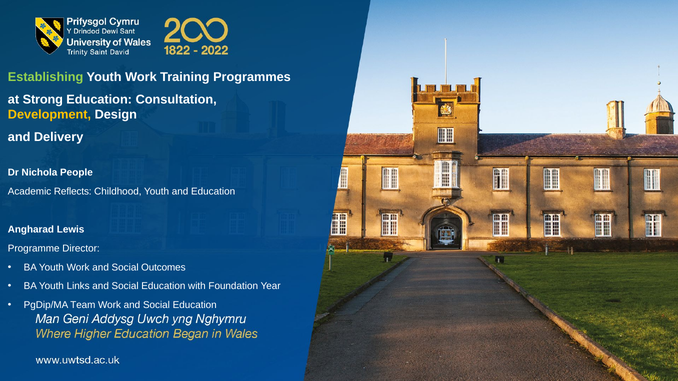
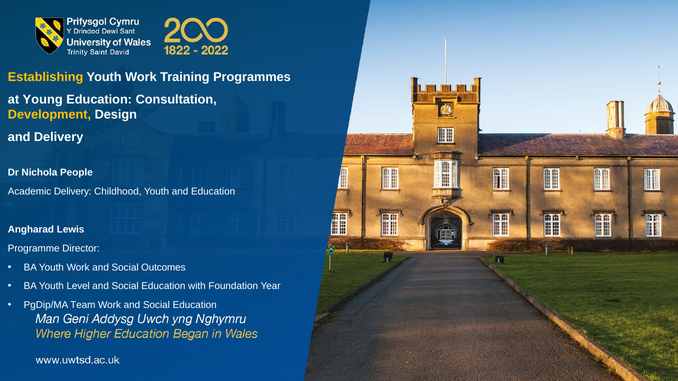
Establishing colour: light green -> yellow
Strong: Strong -> Young
Academic Reflects: Reflects -> Delivery
Links: Links -> Level
